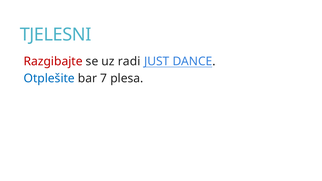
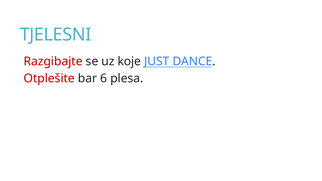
radi: radi -> koje
Otplešite colour: blue -> red
7: 7 -> 6
